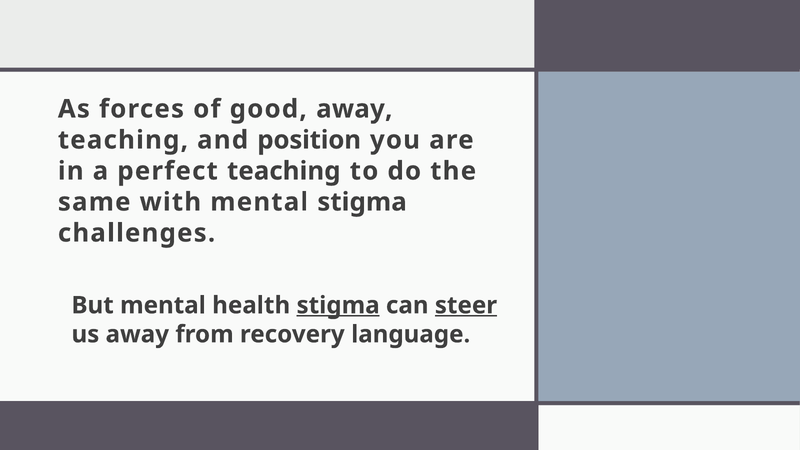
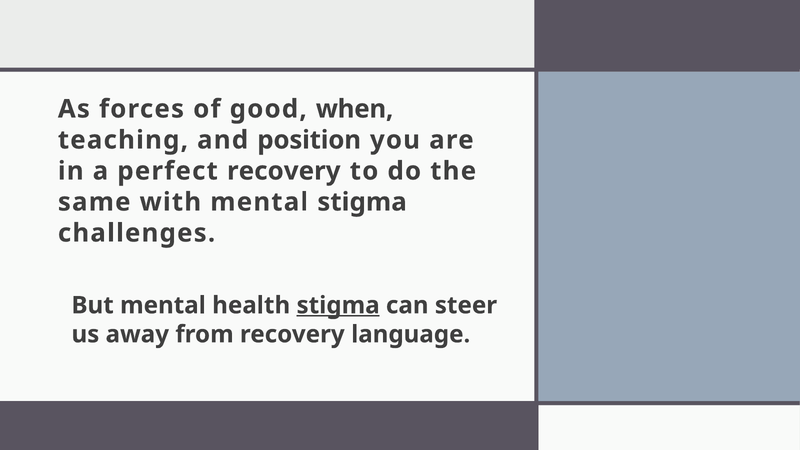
good away: away -> when
perfect teaching: teaching -> recovery
steer underline: present -> none
